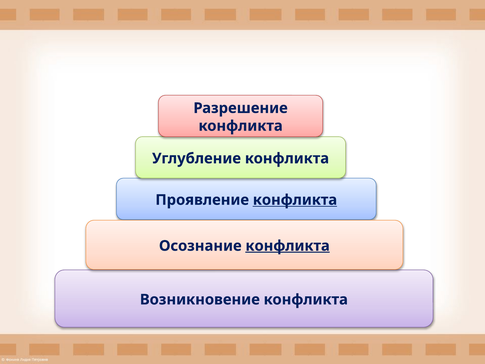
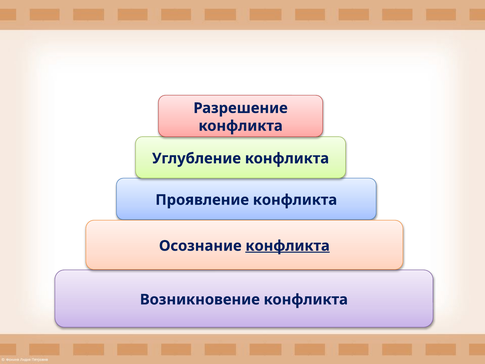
конфликта at (295, 200) underline: present -> none
